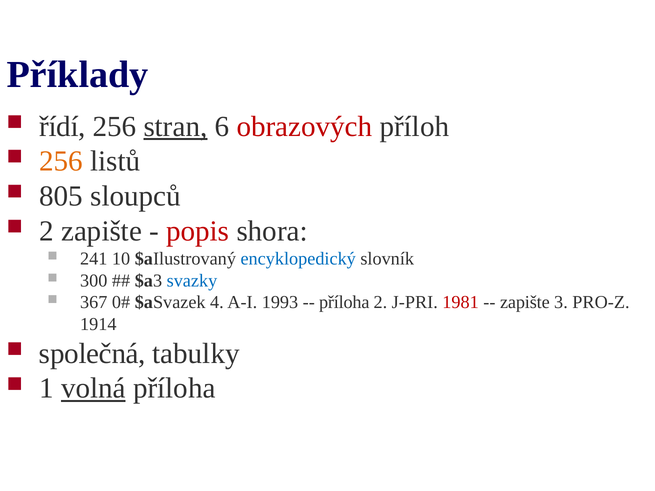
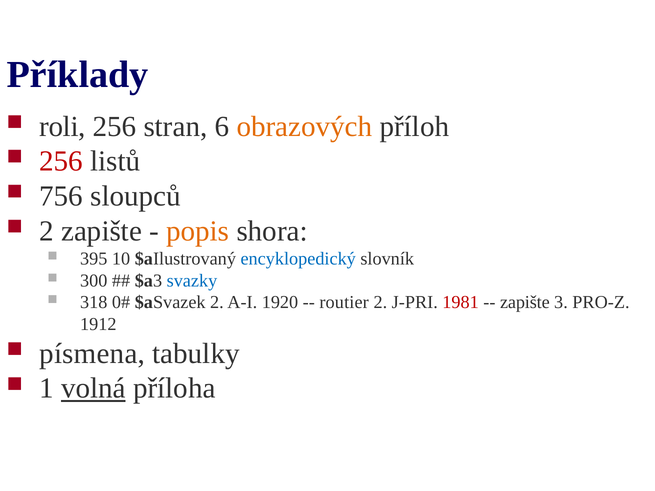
řídí: řídí -> roli
stran underline: present -> none
obrazových colour: red -> orange
256 at (61, 161) colour: orange -> red
805: 805 -> 756
popis colour: red -> orange
241: 241 -> 395
367: 367 -> 318
$aSvazek 4: 4 -> 2
1993: 1993 -> 1920
příloha at (344, 303): příloha -> routier
1914: 1914 -> 1912
společná: společná -> písmena
